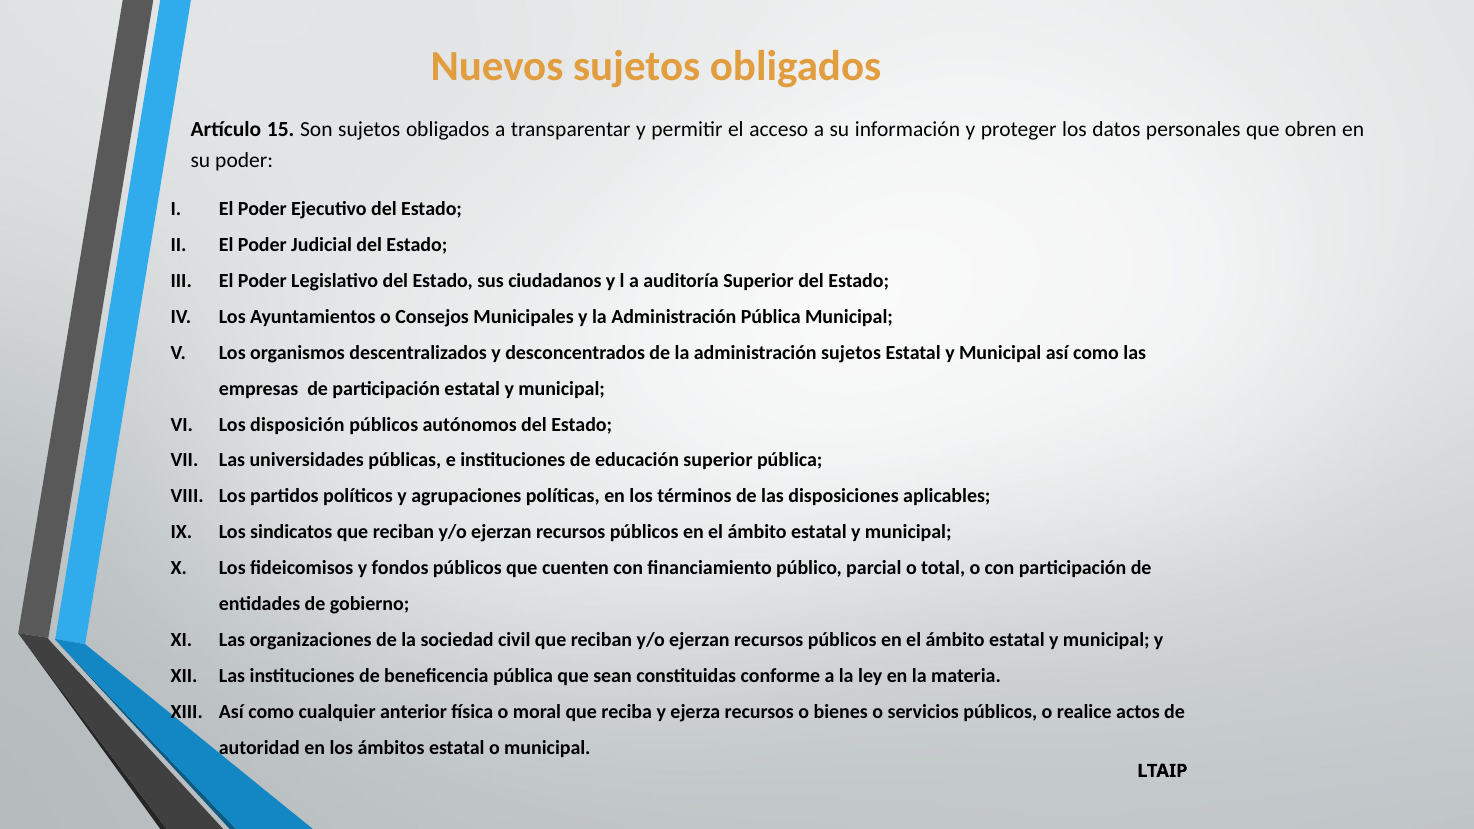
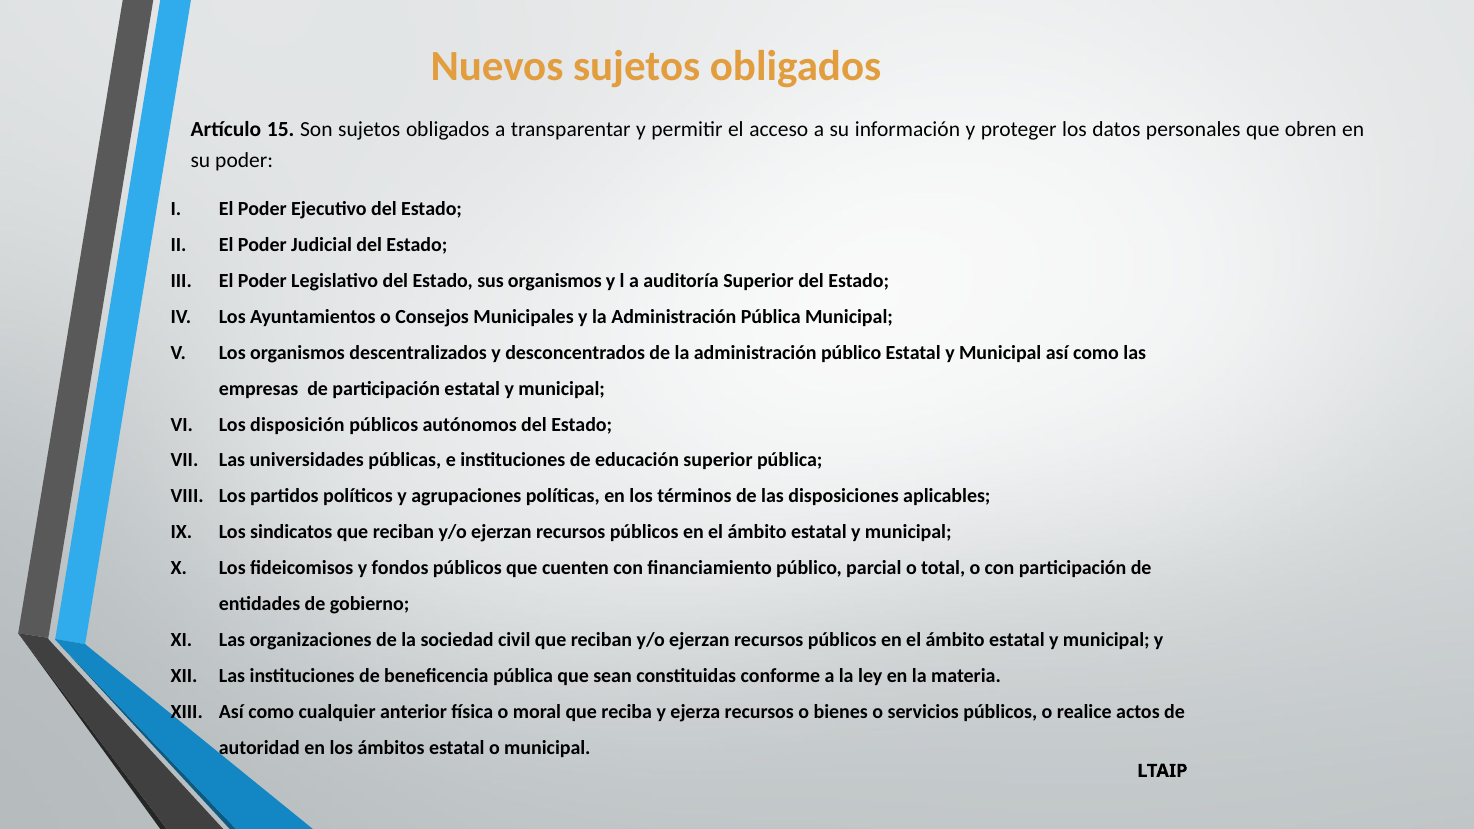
sus ciudadanos: ciudadanos -> organismos
administración sujetos: sujetos -> público
